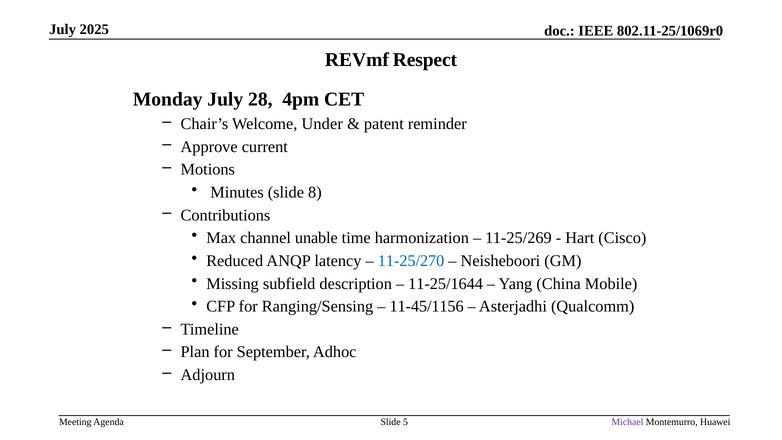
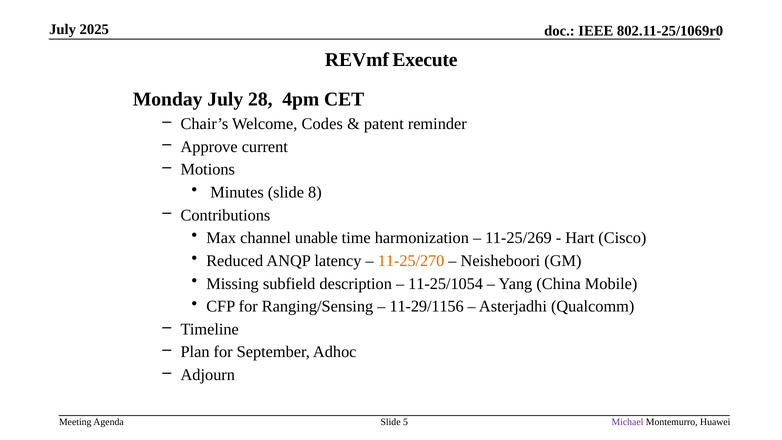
Respect: Respect -> Execute
Under: Under -> Codes
11-25/270 colour: blue -> orange
11-25/1644: 11-25/1644 -> 11-25/1054
11-45/1156: 11-45/1156 -> 11-29/1156
